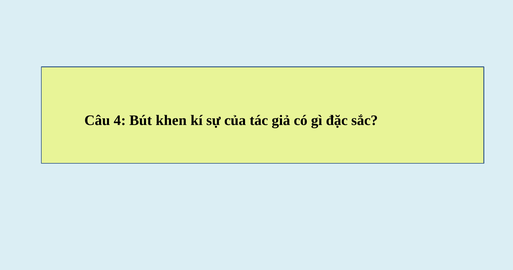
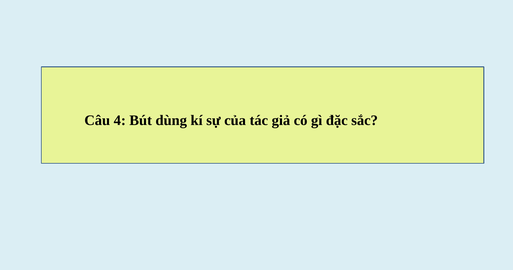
khen: khen -> dùng
